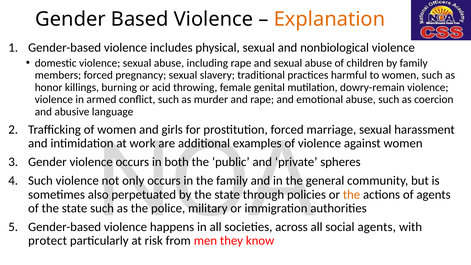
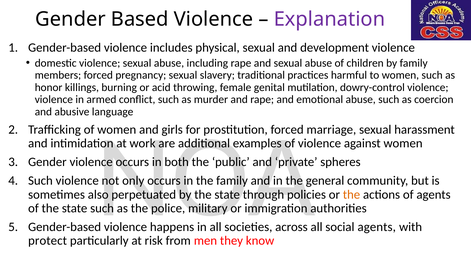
Explanation colour: orange -> purple
nonbiological: nonbiological -> development
dowry-remain: dowry-remain -> dowry-control
